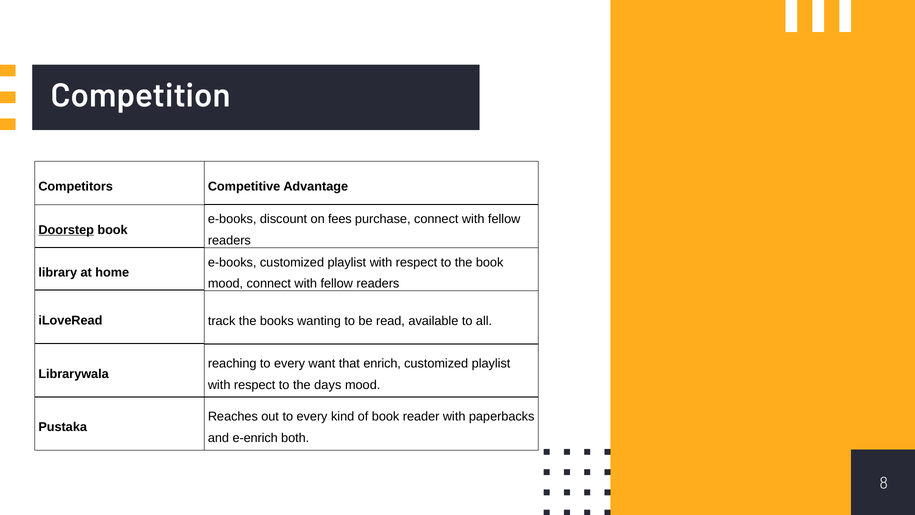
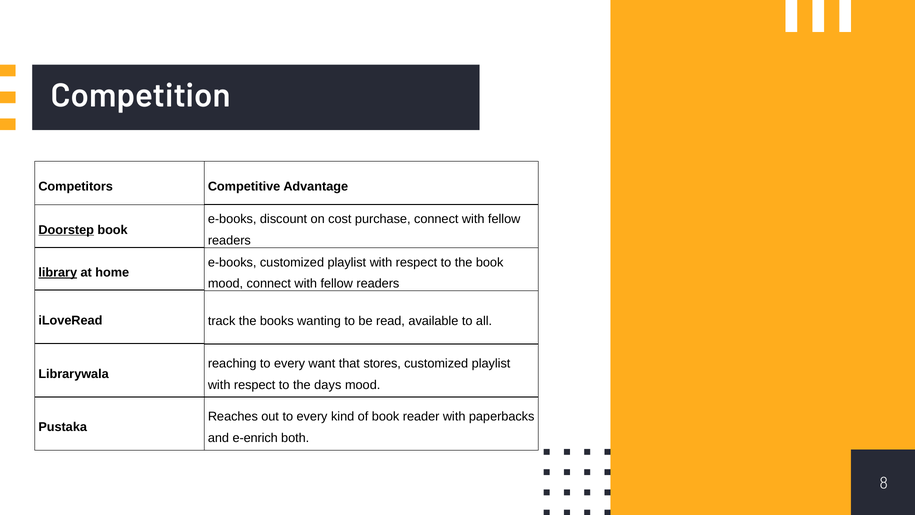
fees: fees -> cost
library underline: none -> present
enrich: enrich -> stores
